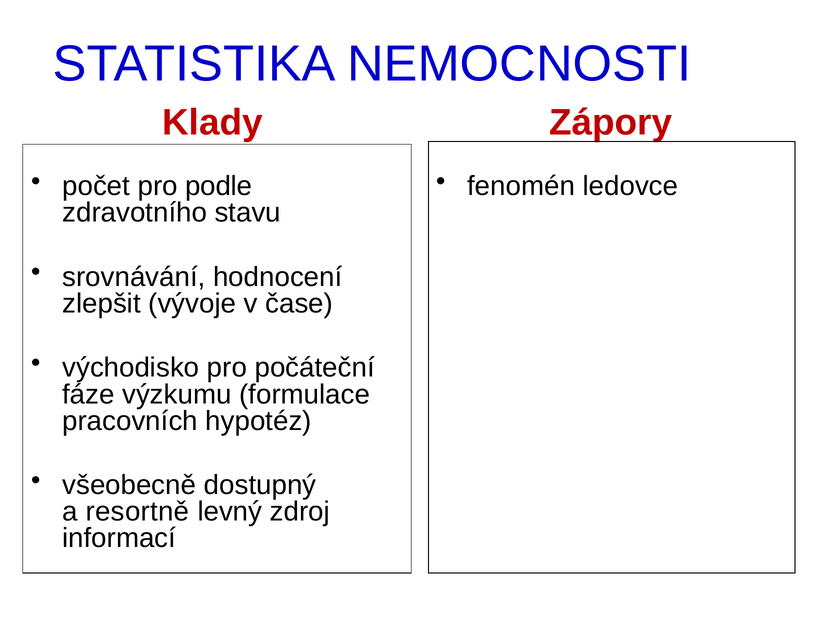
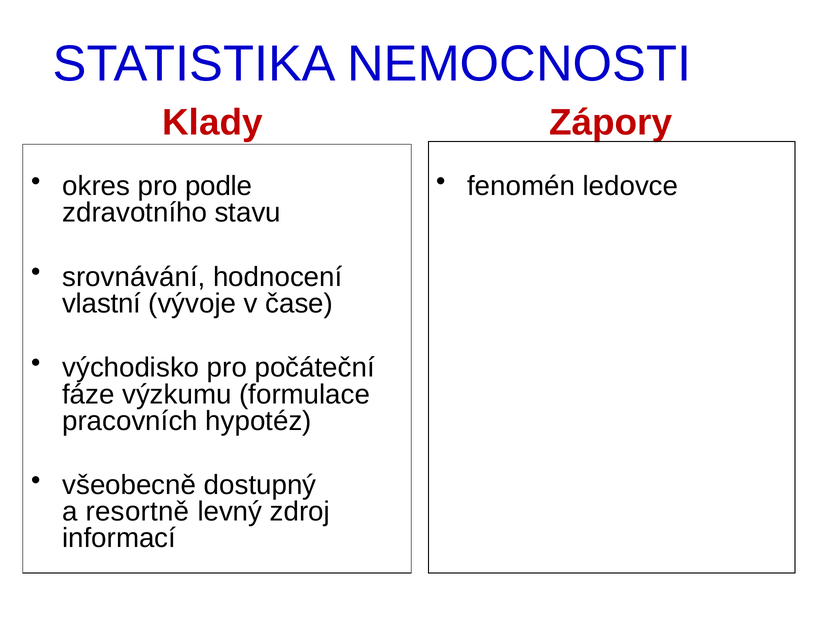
počet: počet -> okres
zlepšit: zlepšit -> vlastní
